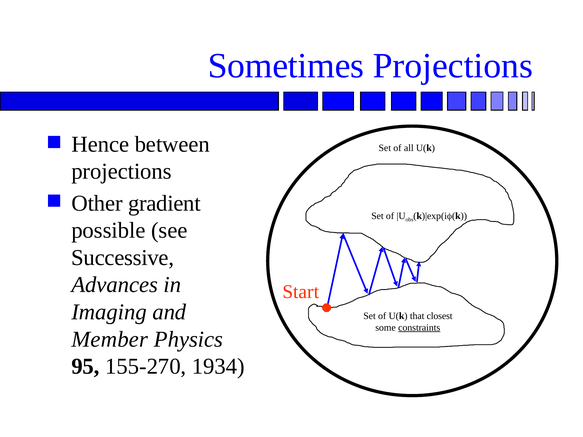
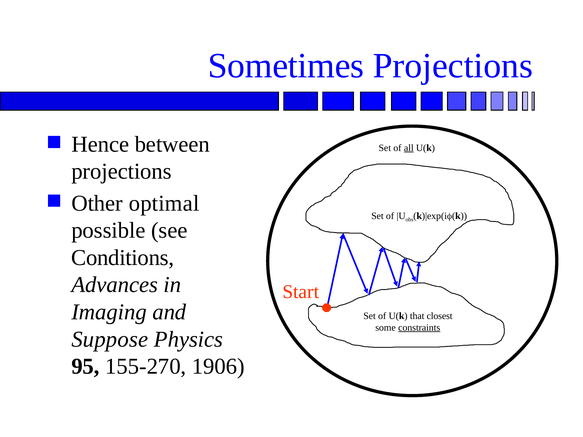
all underline: none -> present
gradient: gradient -> optimal
Successive: Successive -> Conditions
Member: Member -> Suppose
1934: 1934 -> 1906
